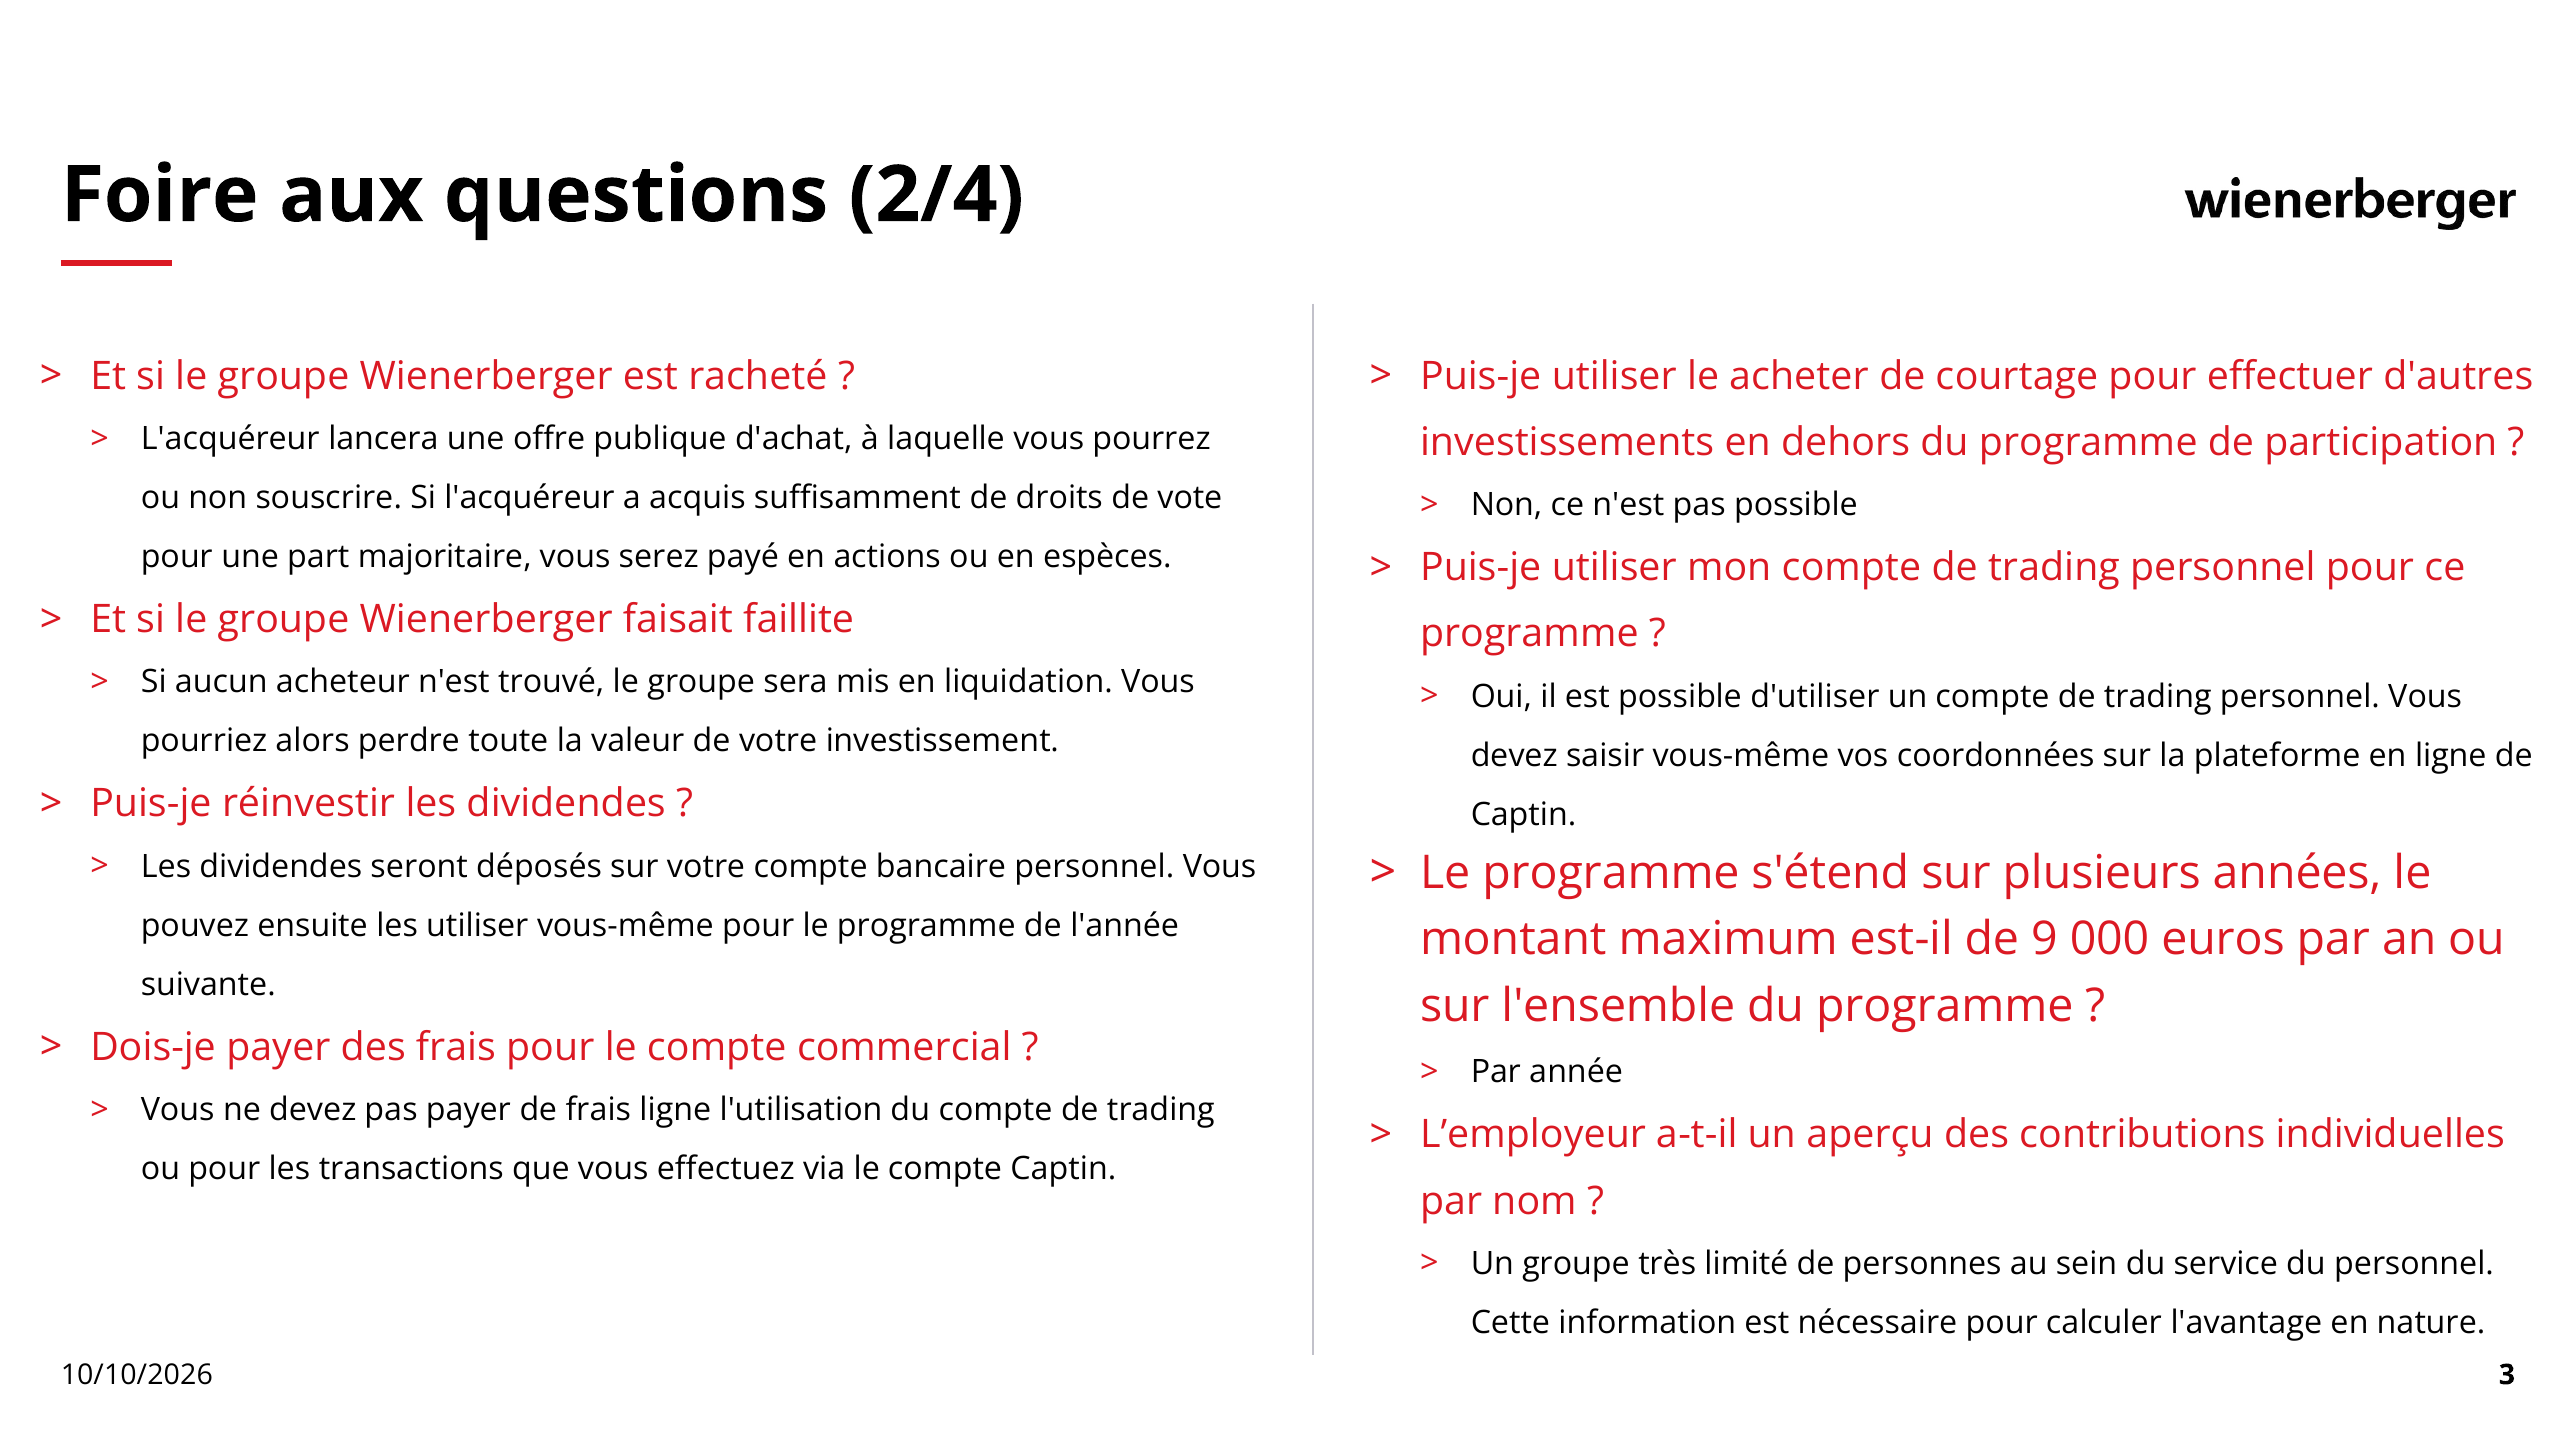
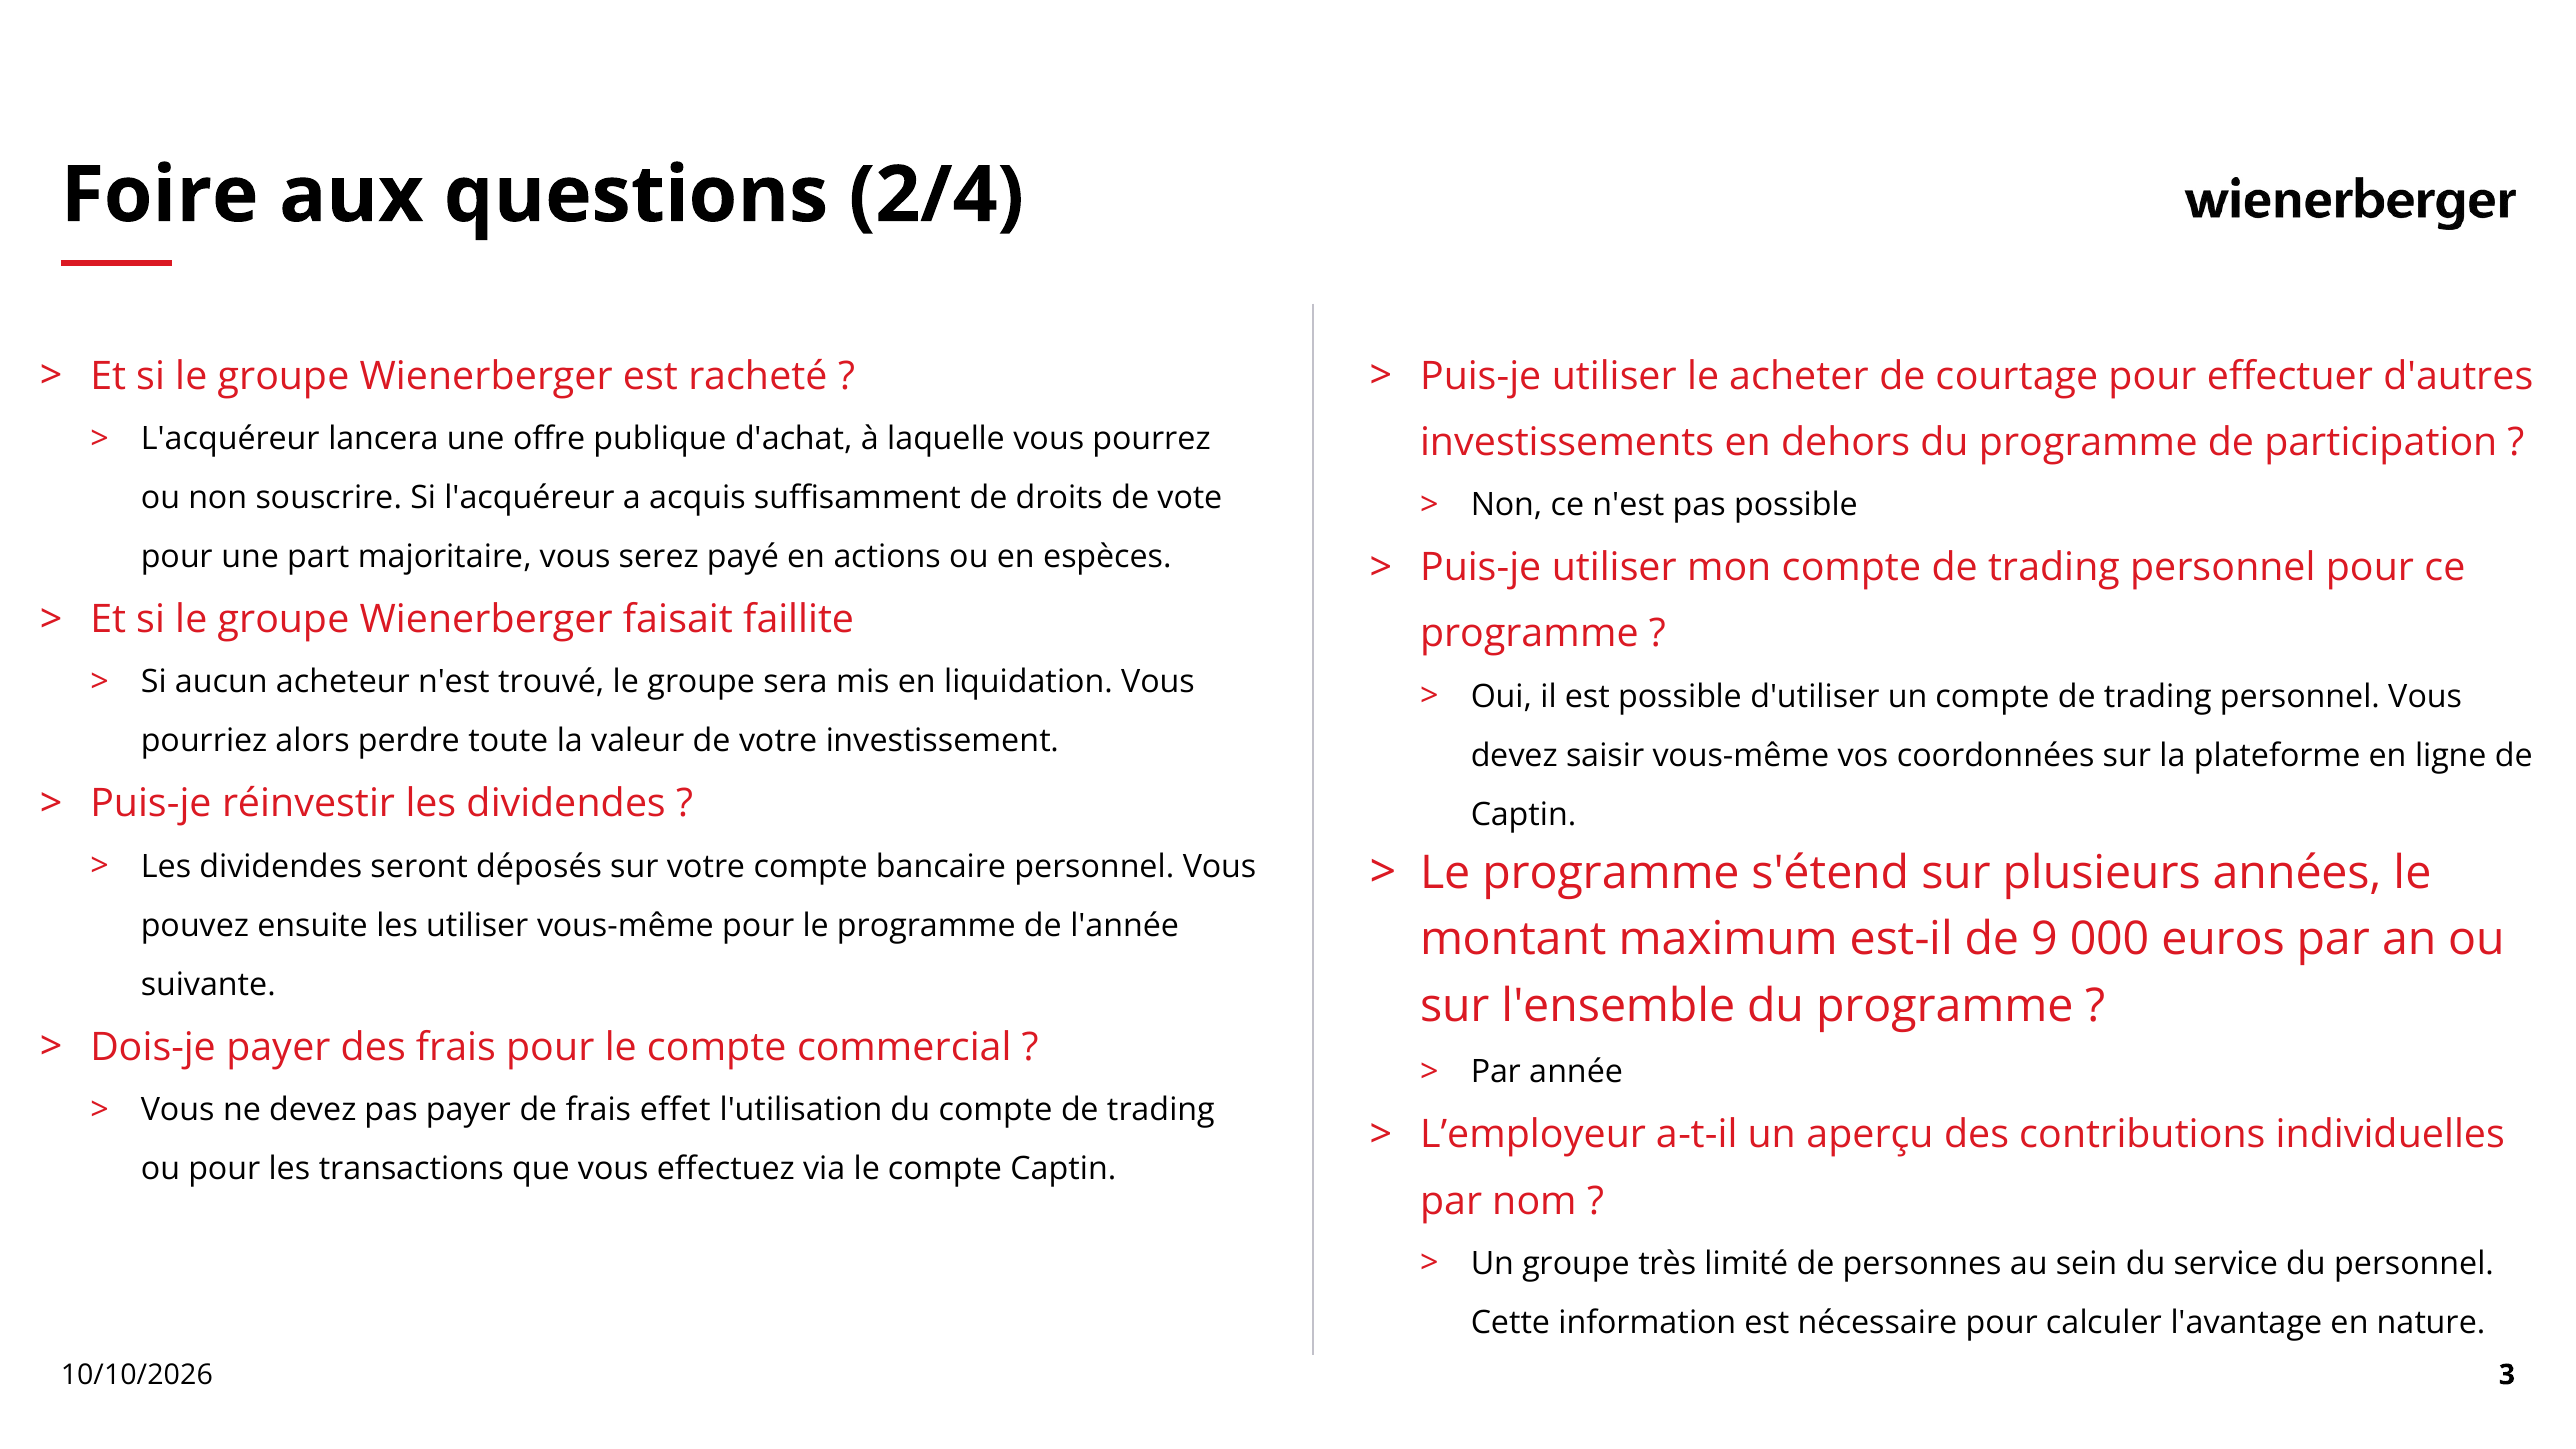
frais ligne: ligne -> effet
